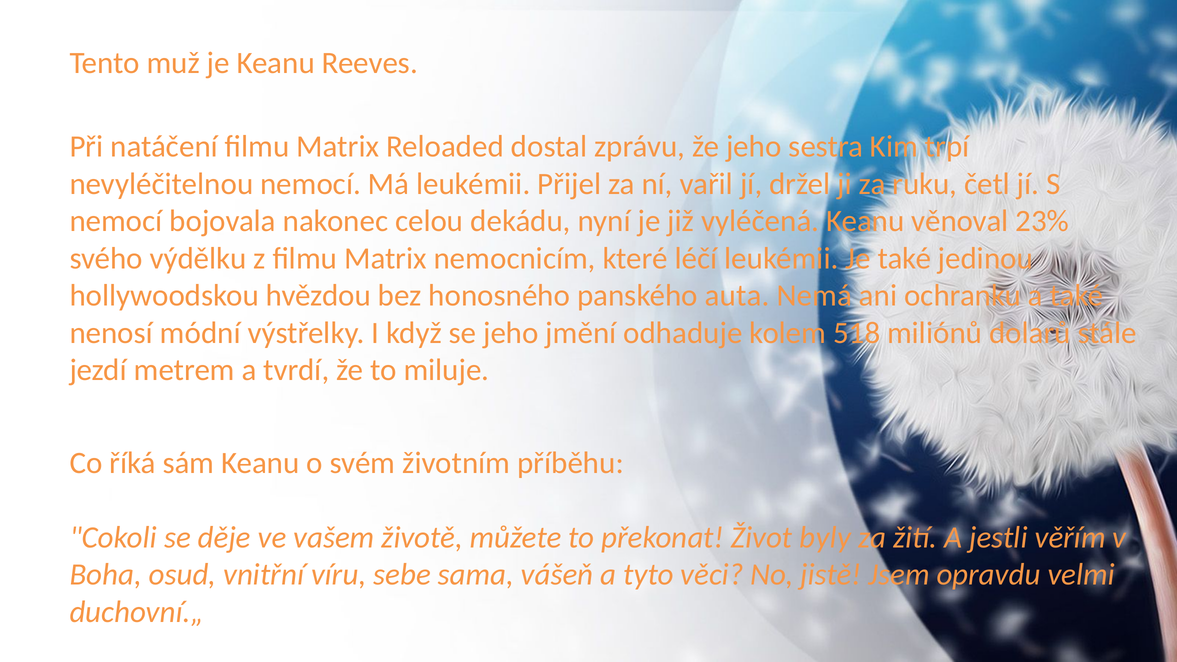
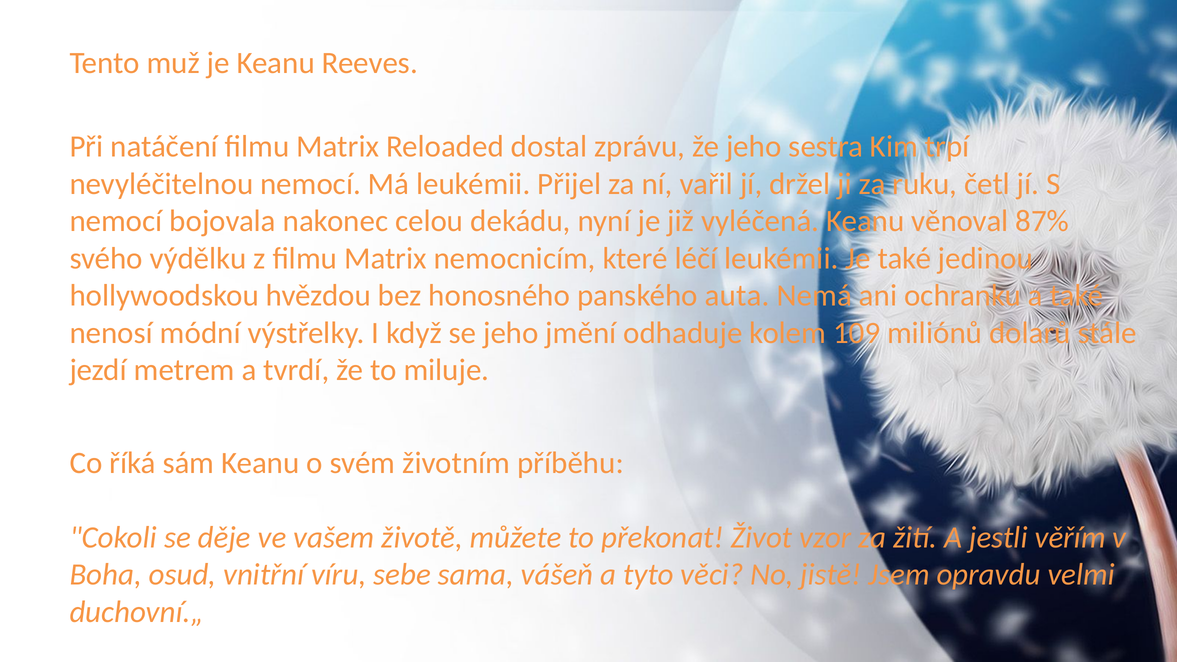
23%: 23% -> 87%
518: 518 -> 109
byly: byly -> vzor
